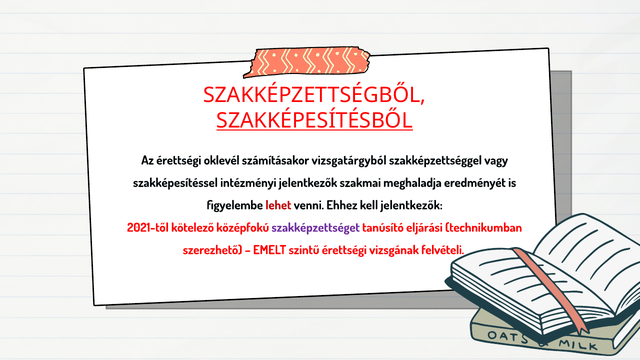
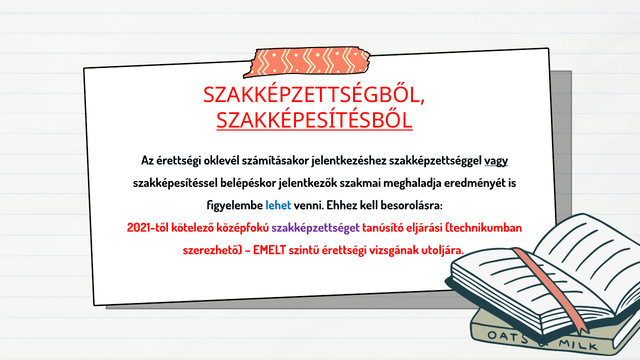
vizsgatárgyból: vizsgatárgyból -> jelentkezéshez
vagy underline: none -> present
intézményi: intézményi -> belépéskor
lehet colour: red -> blue
kell jelentkezők: jelentkezők -> besorolásra
felvételi: felvételi -> utoljára
